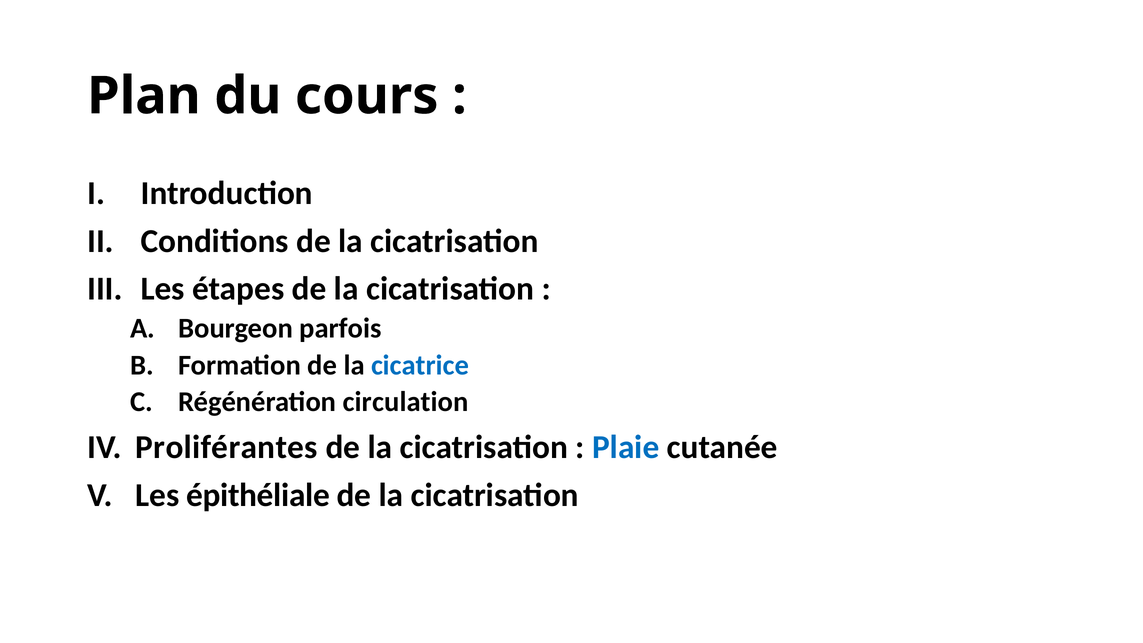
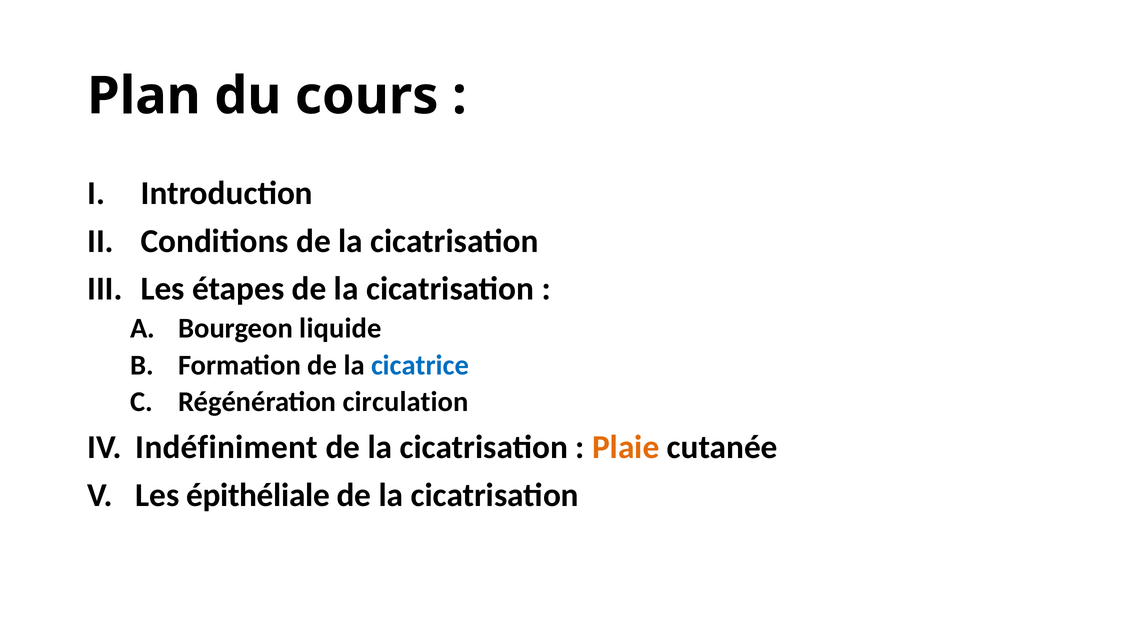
parfois: parfois -> liquide
Proliférantes: Proliférantes -> Indéfiniment
Plaie colour: blue -> orange
